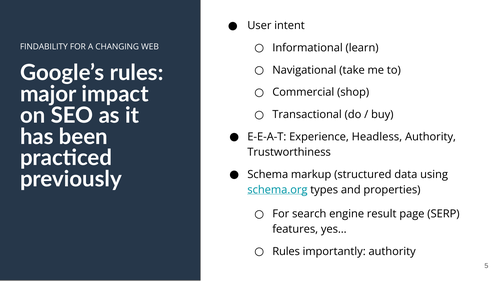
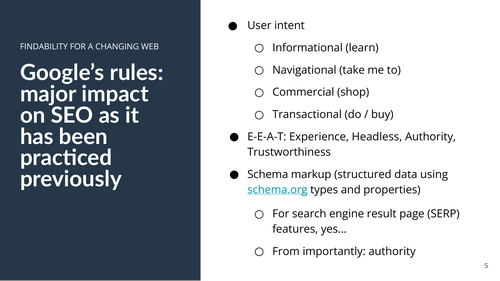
Rules at (286, 252): Rules -> From
